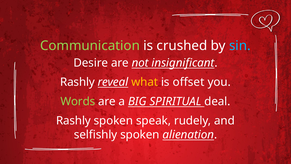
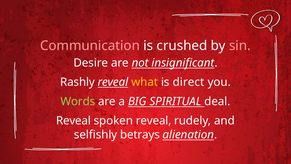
Communication colour: light green -> pink
sin colour: light blue -> pink
offset: offset -> direct
Rashly at (73, 121): Rashly -> Reveal
spoken speak: speak -> reveal
selfishly spoken: spoken -> betrays
